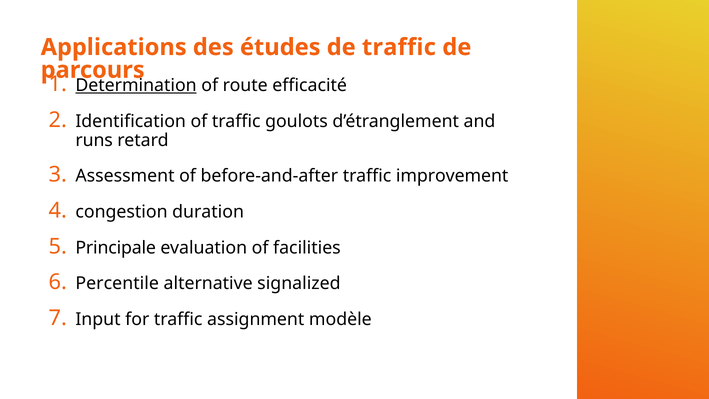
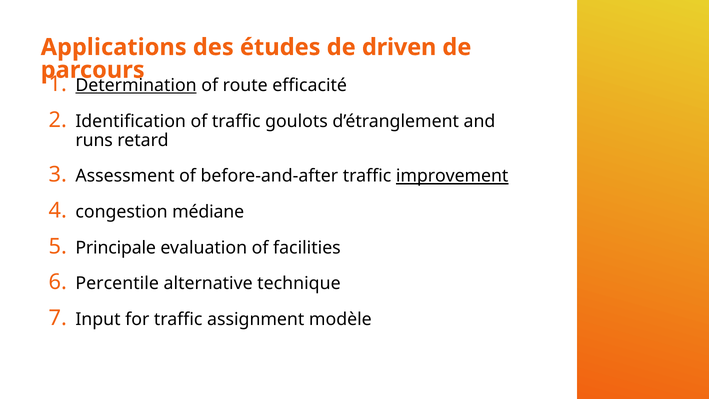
de traffic: traffic -> driven
improvement underline: none -> present
duration: duration -> médiane
signalized: signalized -> technique
